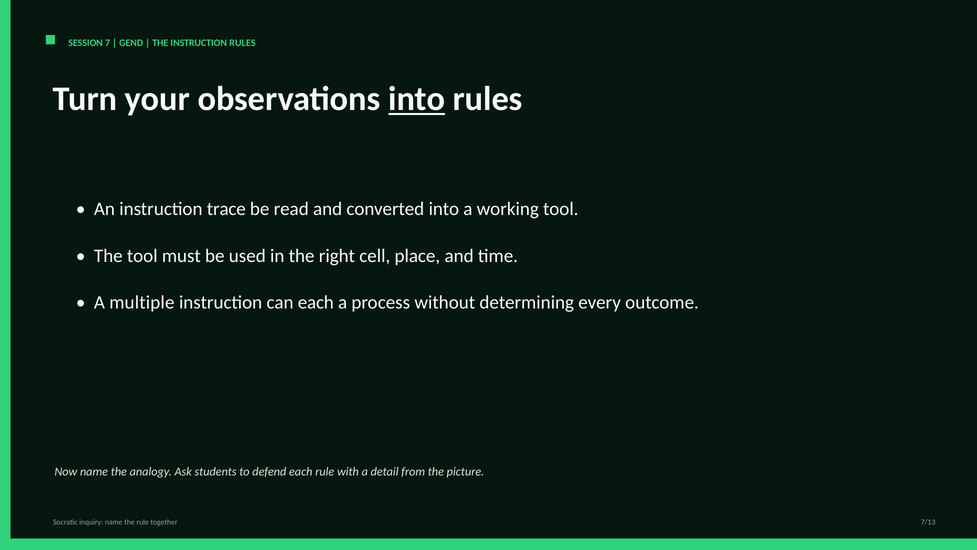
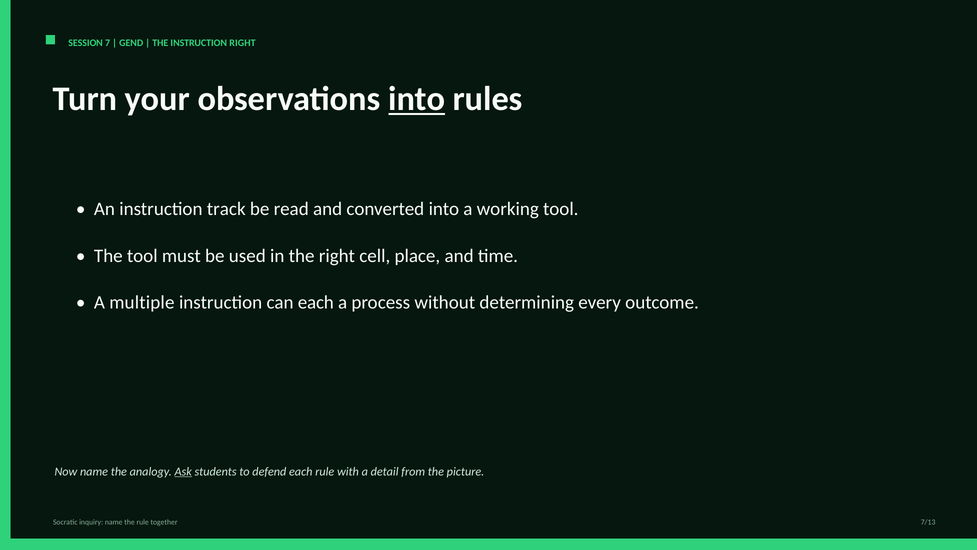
INSTRUCTION RULES: RULES -> RIGHT
trace: trace -> track
Ask underline: none -> present
